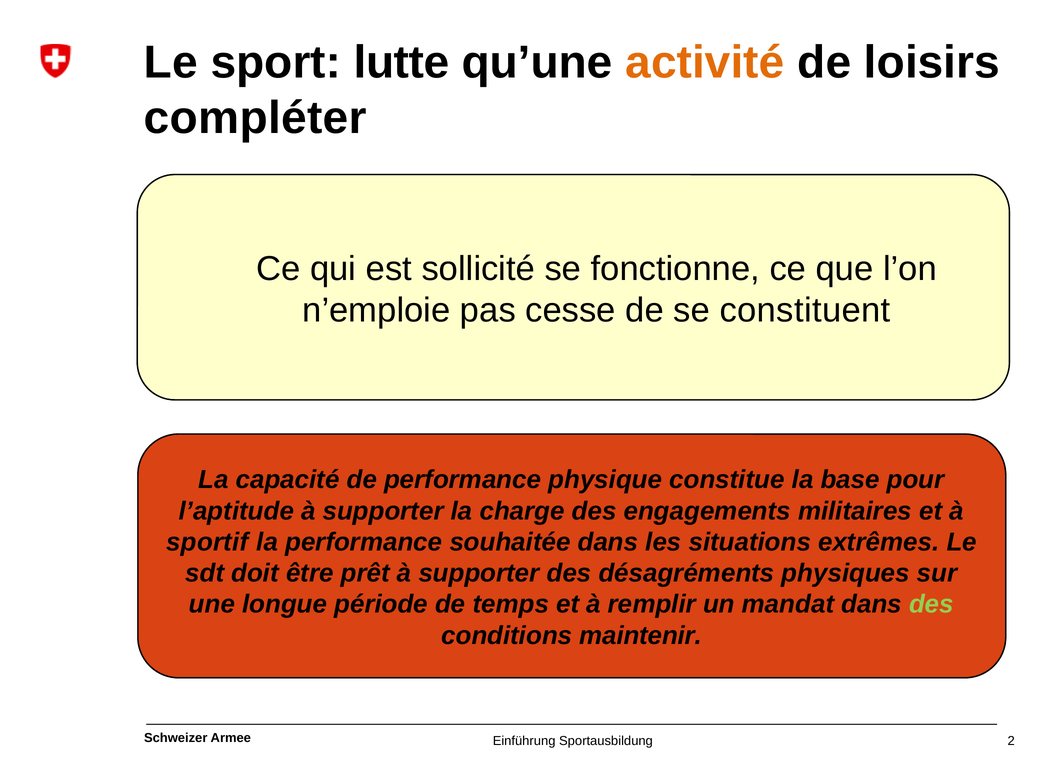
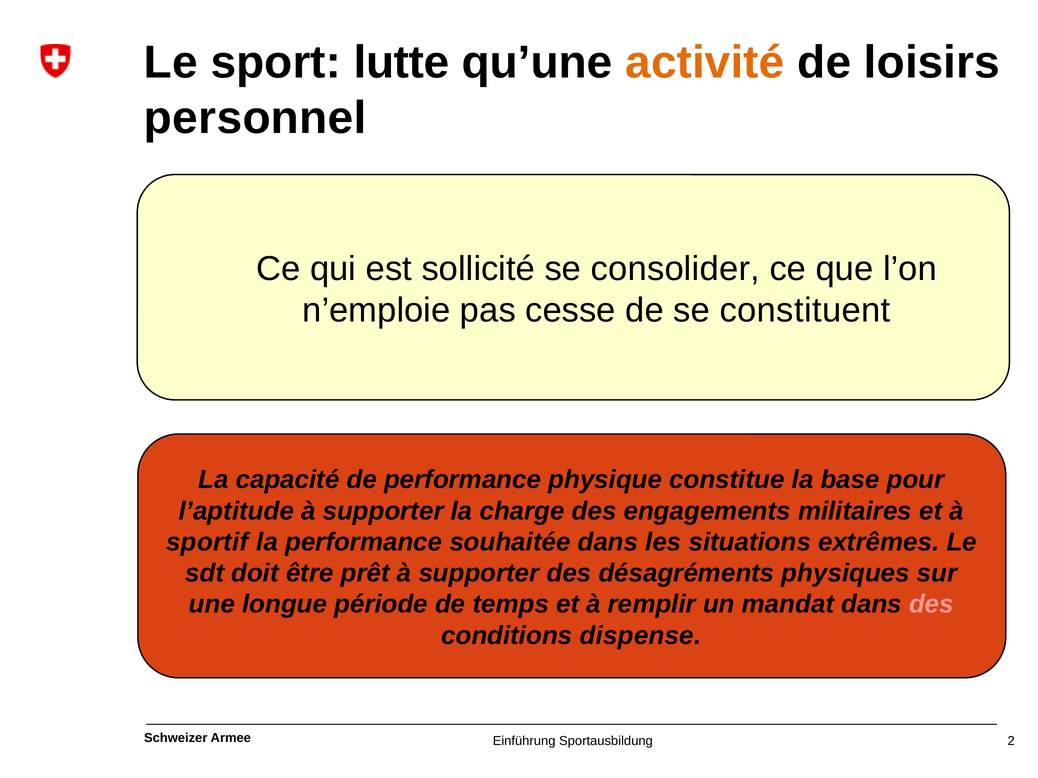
compléter: compléter -> personnel
sollicité se fonctionne: fonctionne -> consolider
des at (931, 605) colour: light green -> pink
conditions maintenir: maintenir -> dispense
